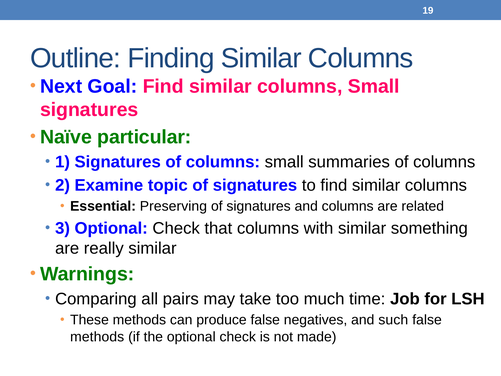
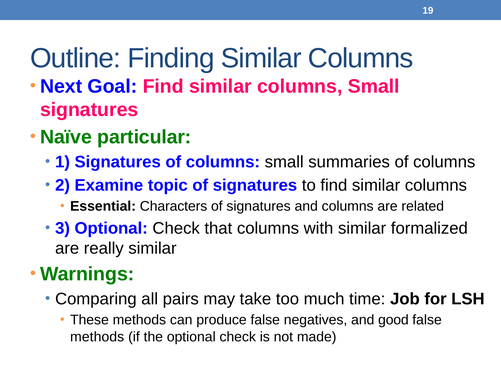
Preserving: Preserving -> Characters
something: something -> formalized
such: such -> good
